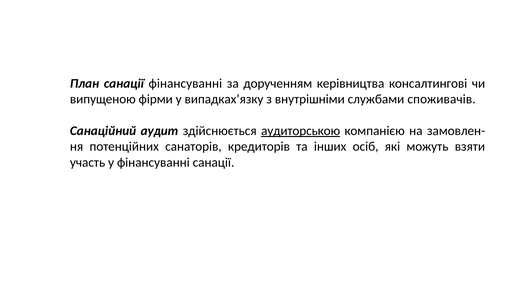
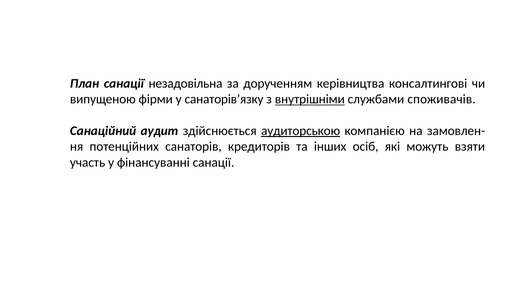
санації фінансуванні: фінансуванні -> незадовільна
випадках’язку: випадках’язку -> санаторів’язку
внутрішніми underline: none -> present
